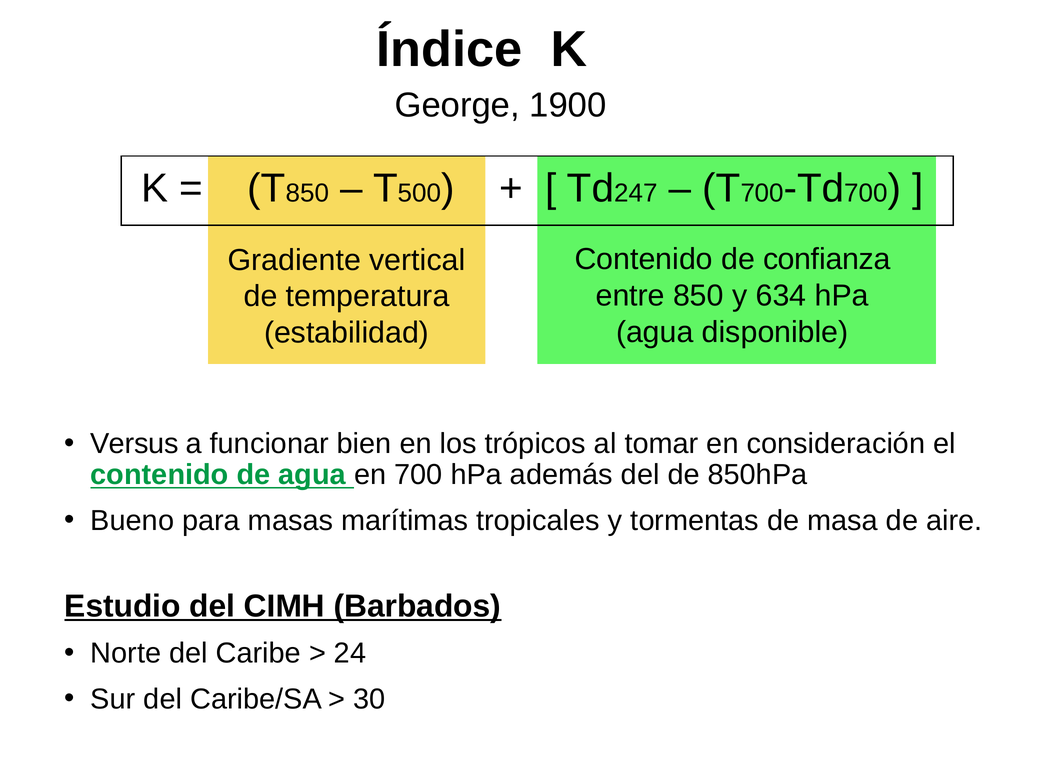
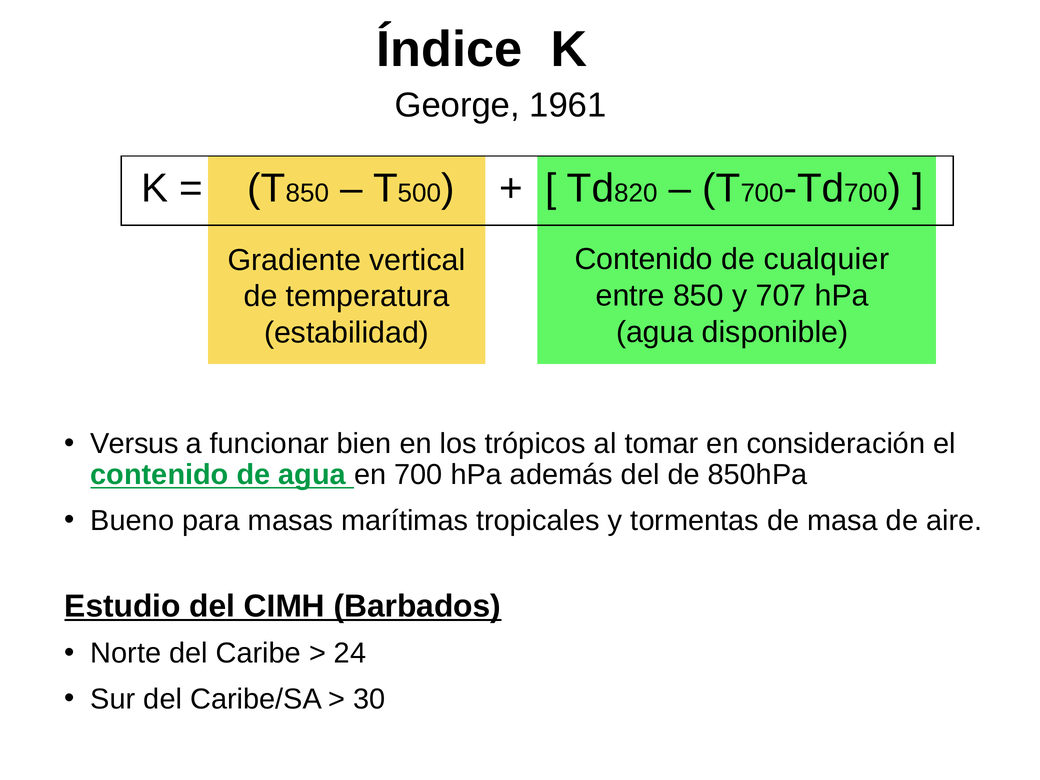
1900: 1900 -> 1961
247: 247 -> 820
confianza: confianza -> cualquier
634: 634 -> 707
